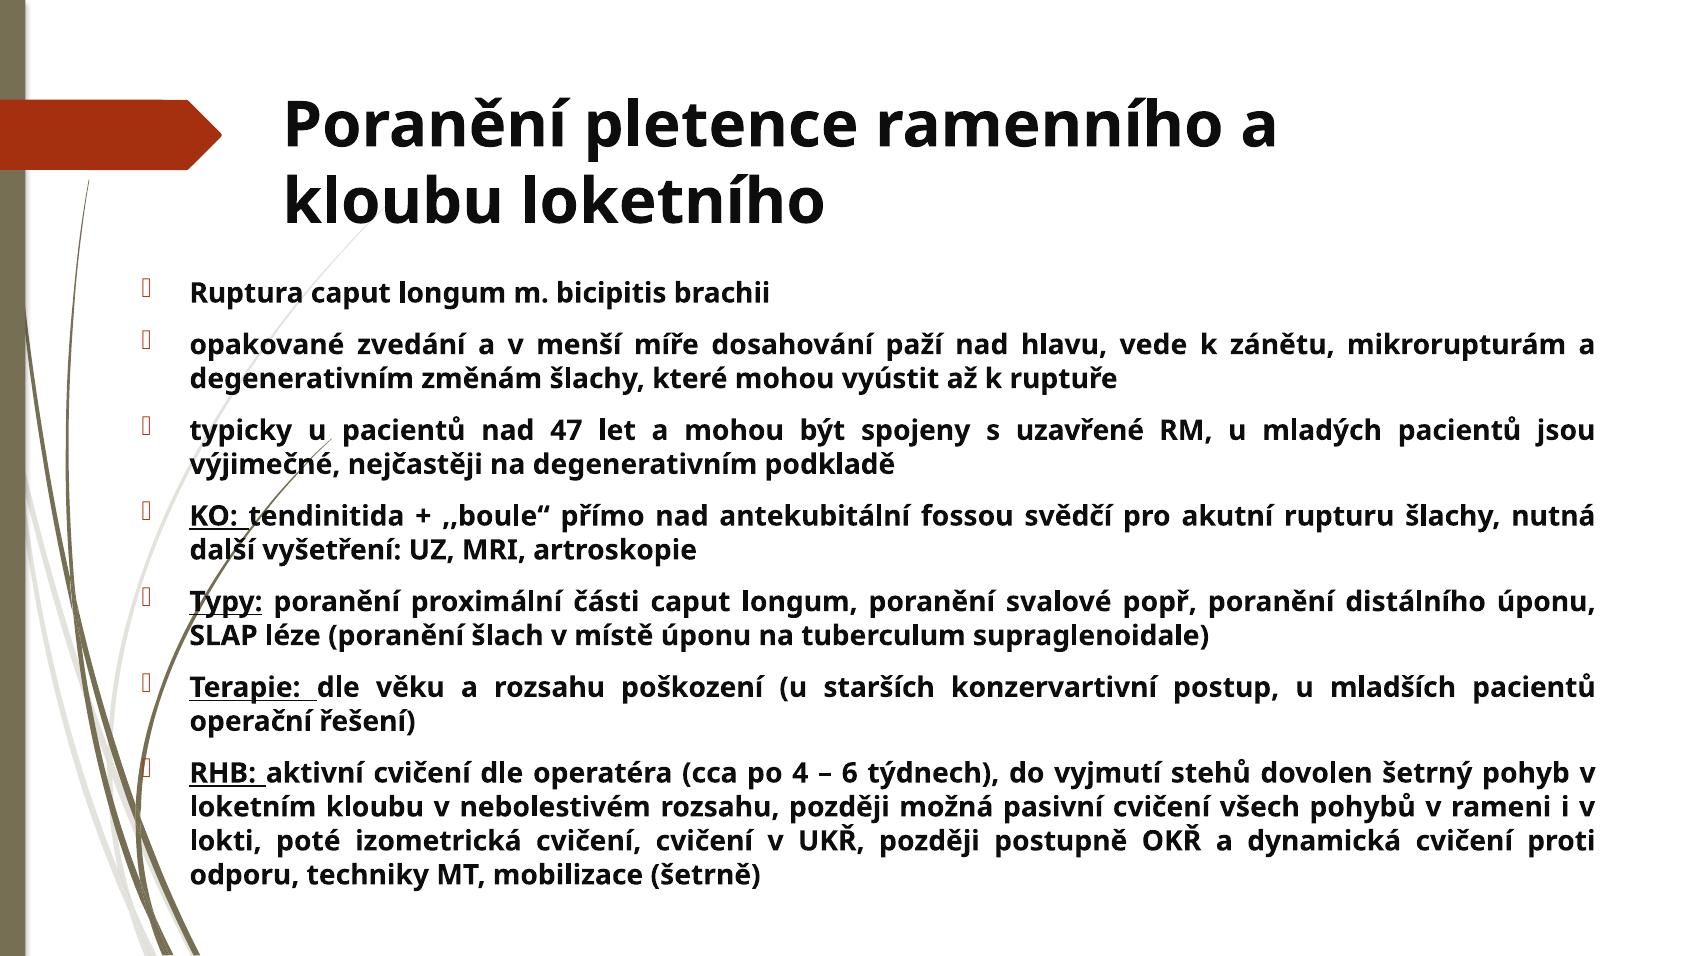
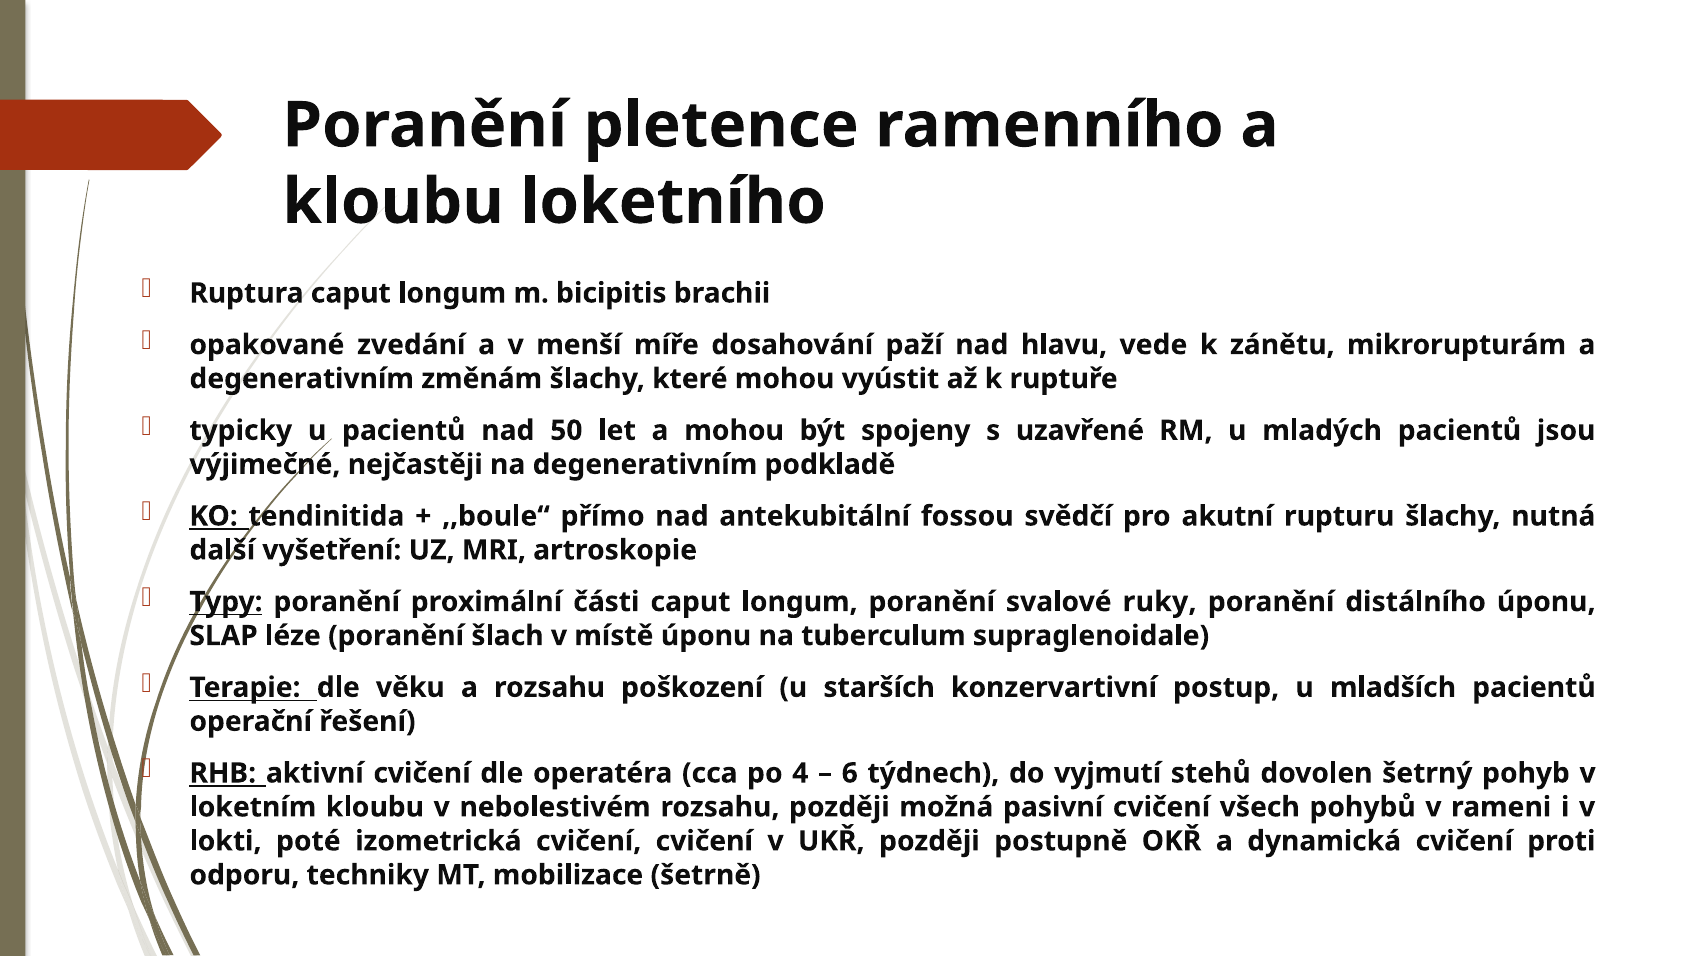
47: 47 -> 50
popř: popř -> ruky
